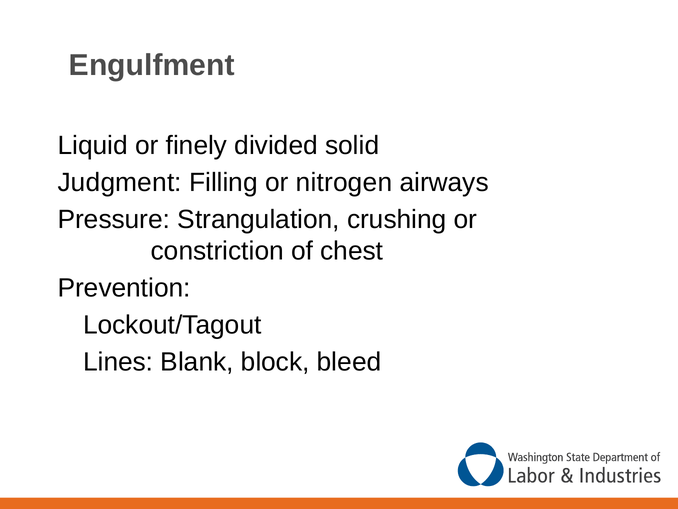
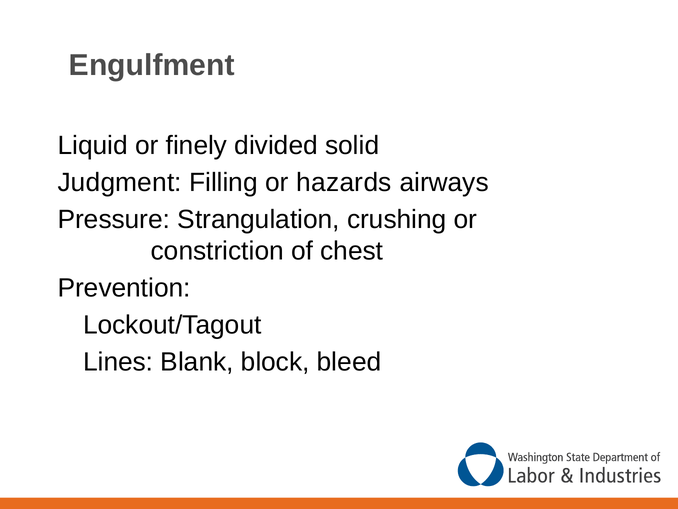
nitrogen: nitrogen -> hazards
